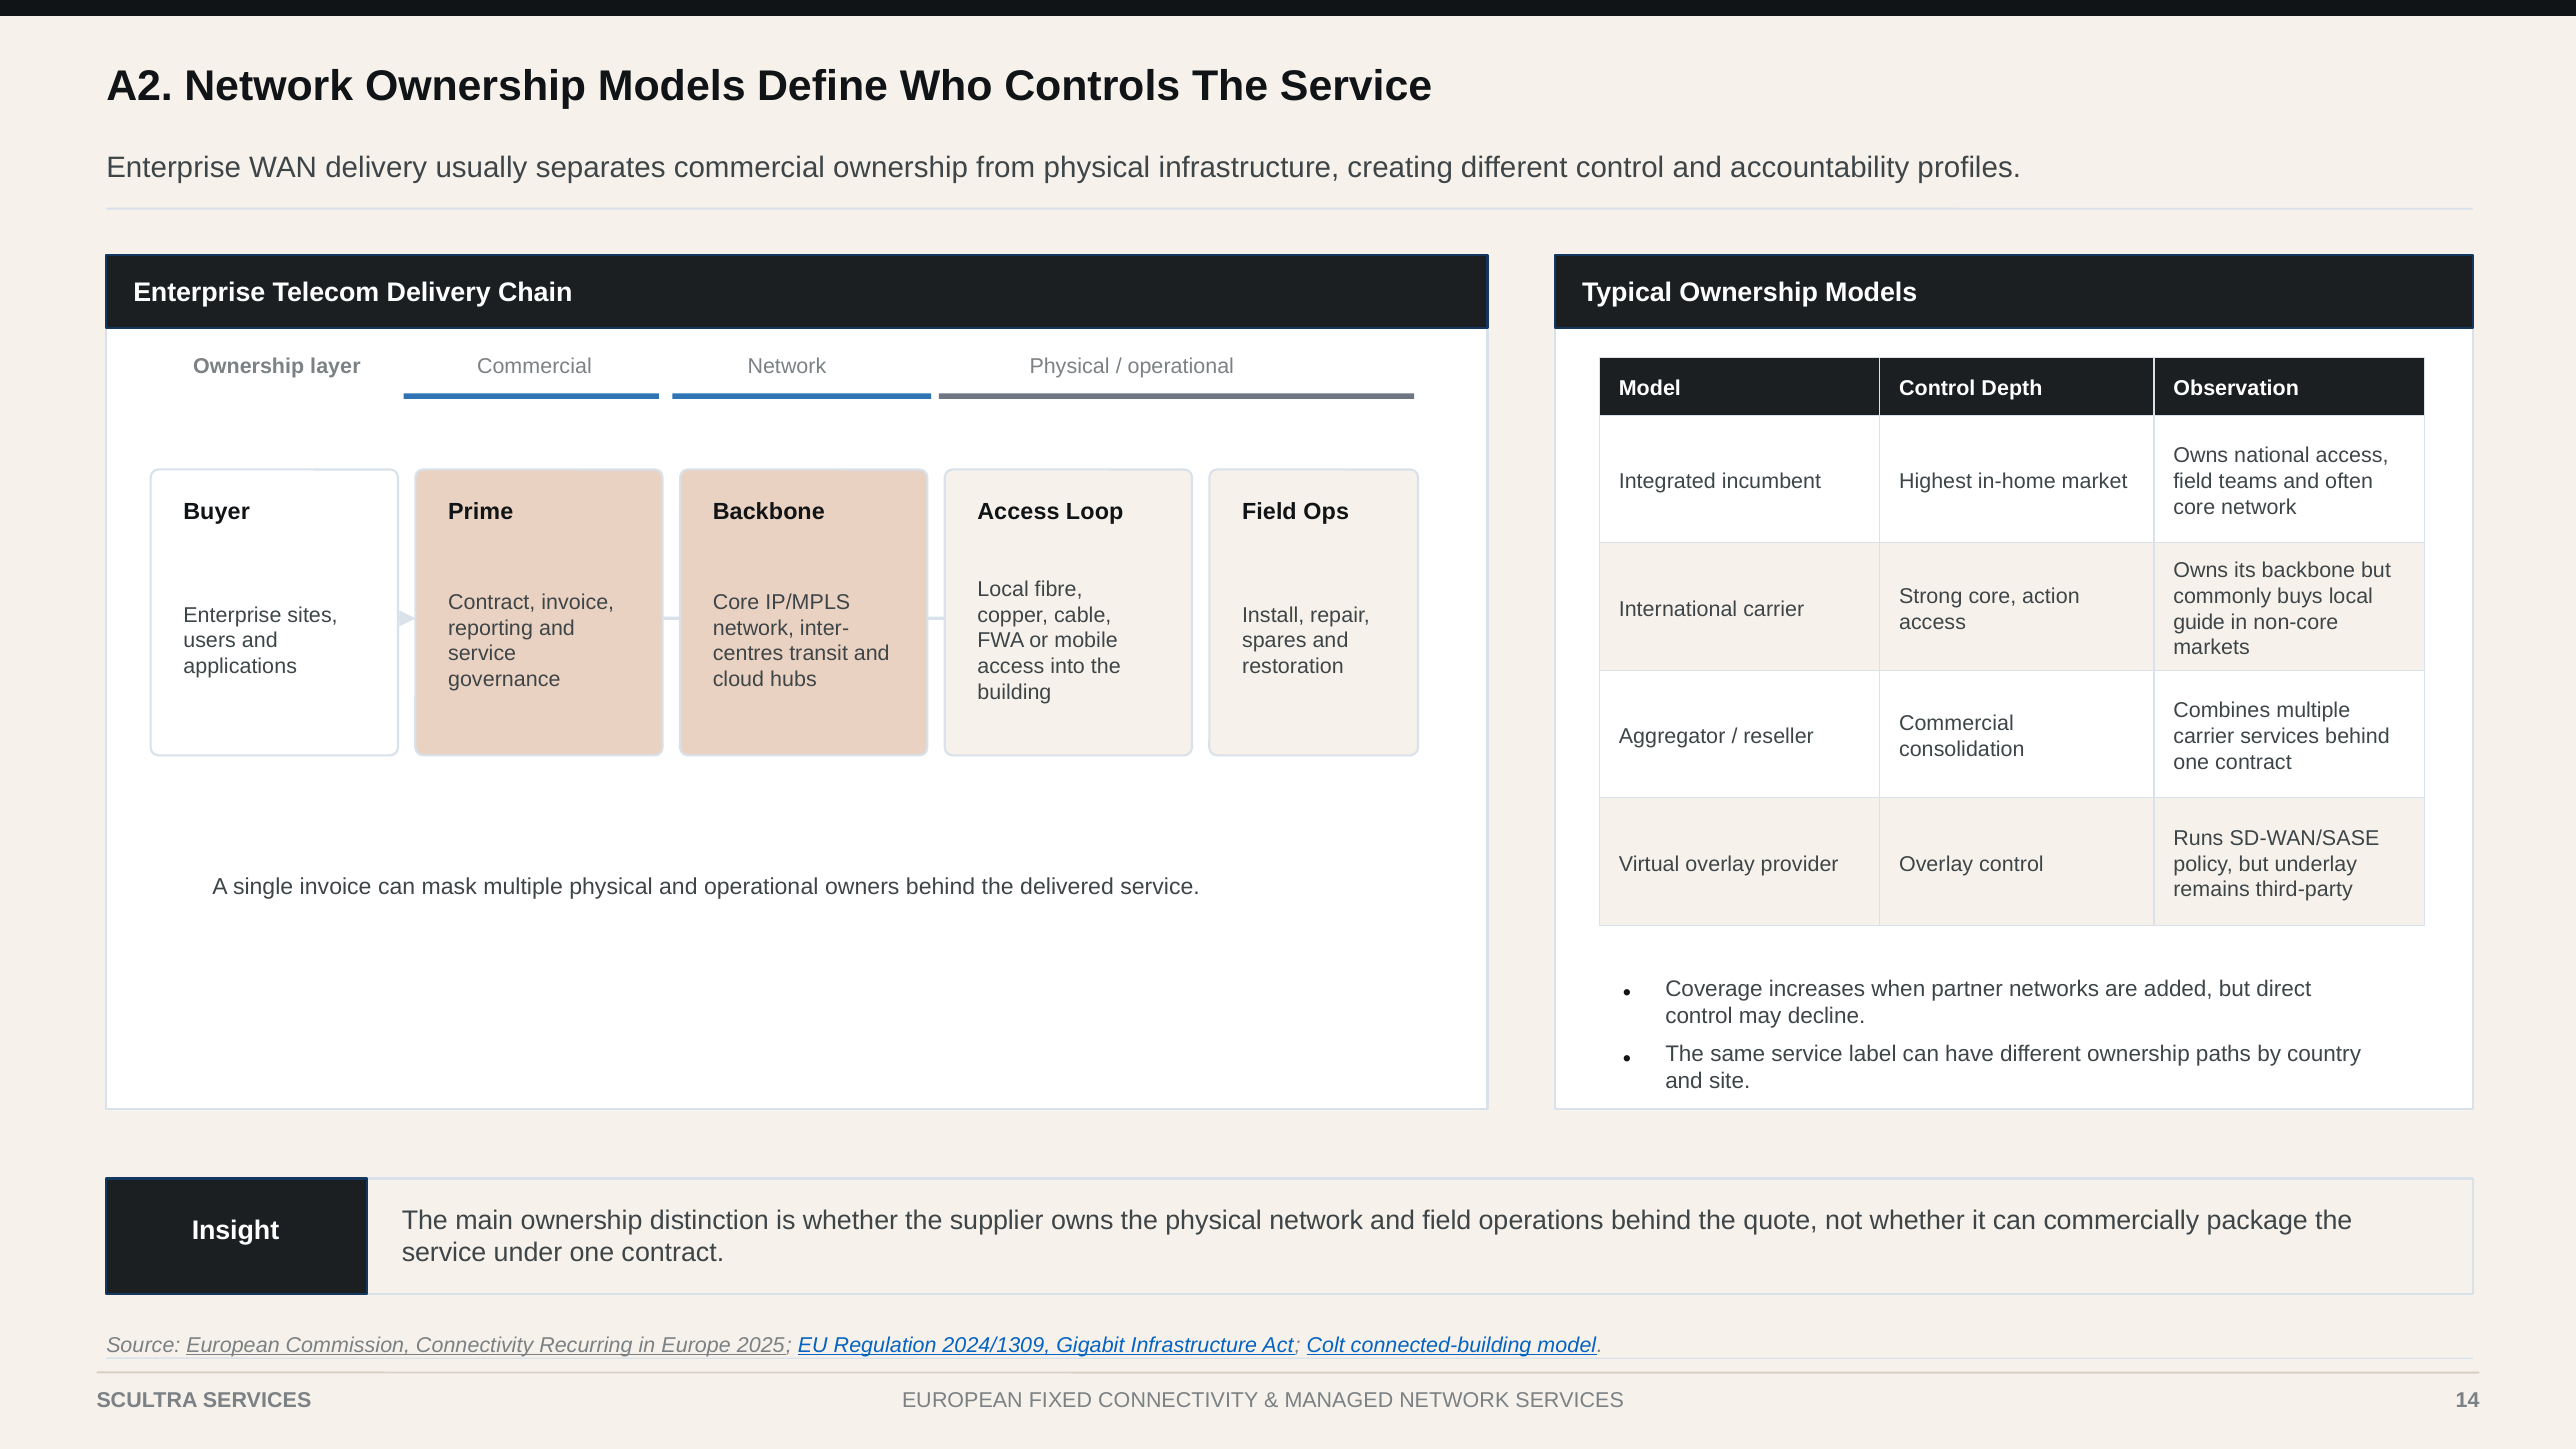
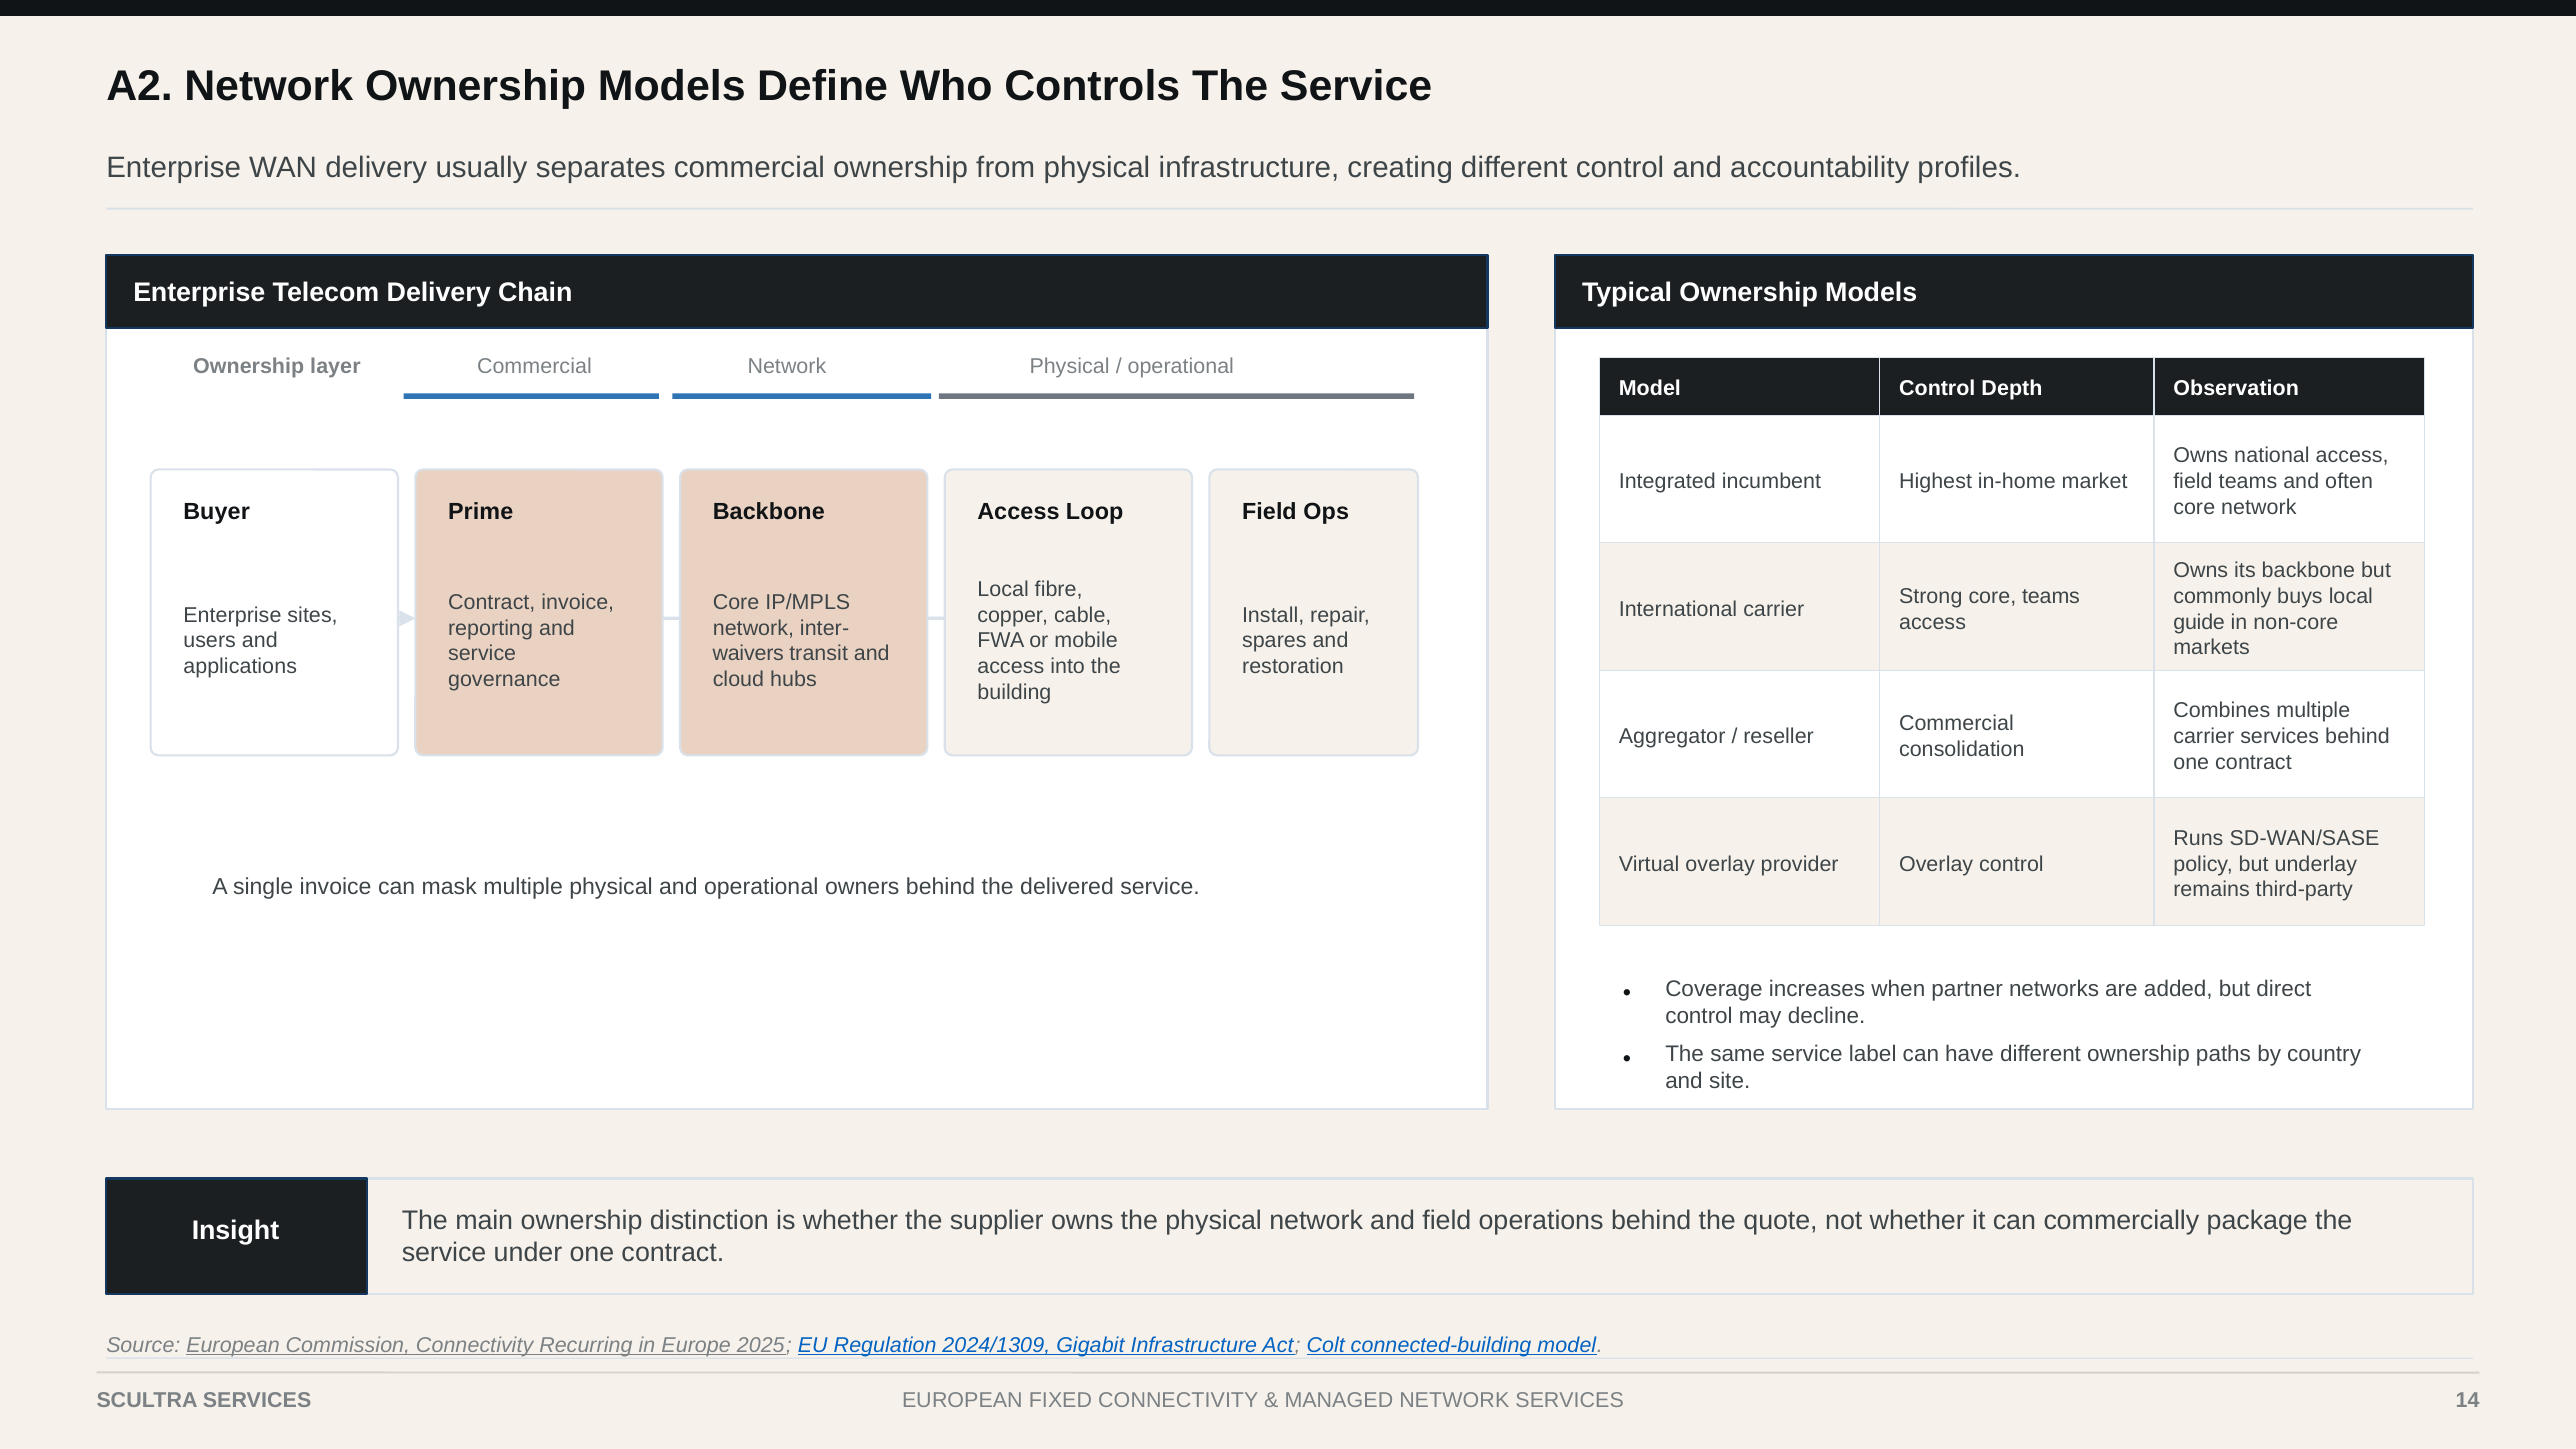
core action: action -> teams
centres: centres -> waivers
